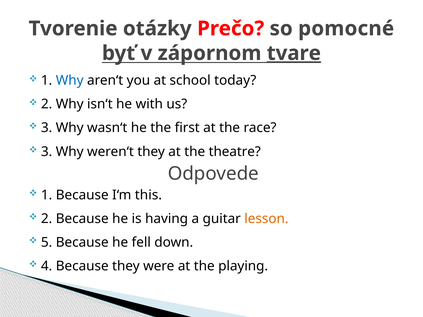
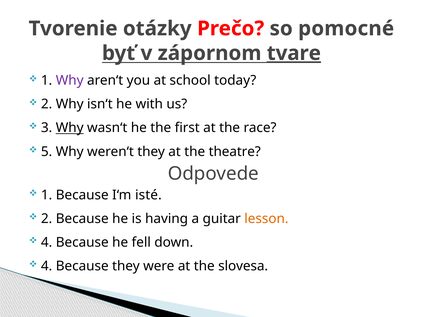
Why at (70, 81) colour: blue -> purple
Why at (70, 128) underline: none -> present
3 at (47, 152): 3 -> 5
this: this -> isté
5 at (47, 243): 5 -> 4
playing: playing -> slovesa
